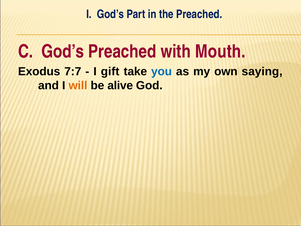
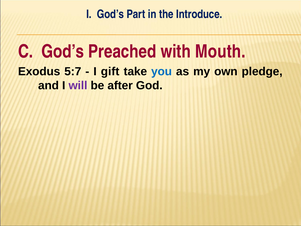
the Preached: Preached -> Introduce
7:7: 7:7 -> 5:7
saying: saying -> pledge
will colour: orange -> purple
alive: alive -> after
